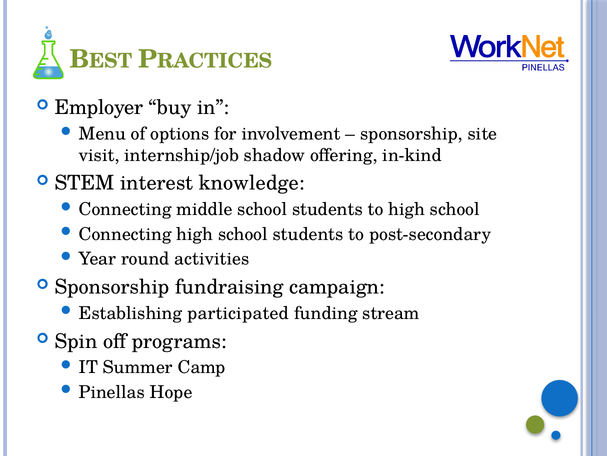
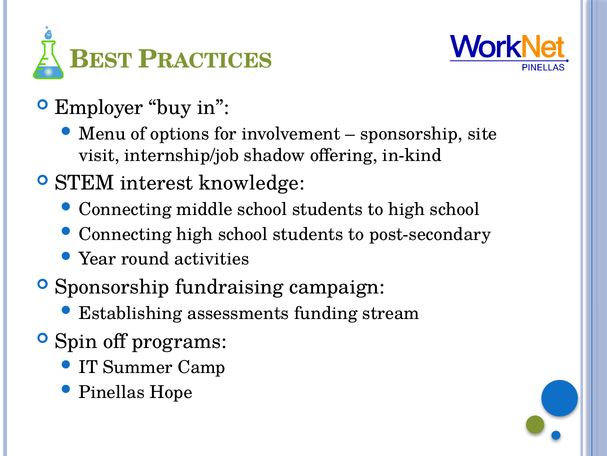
participated: participated -> assessments
